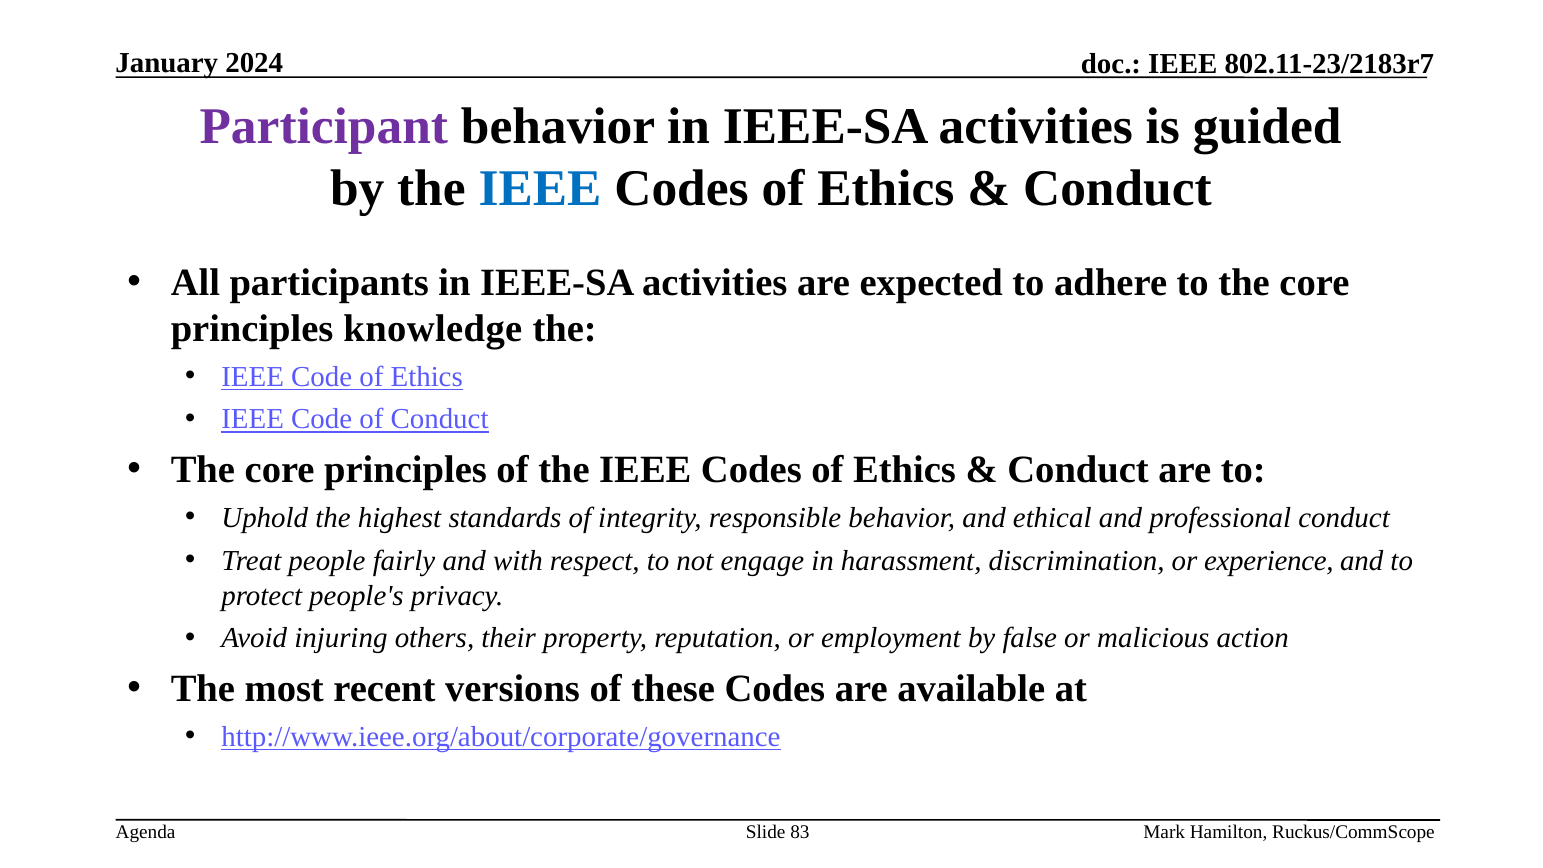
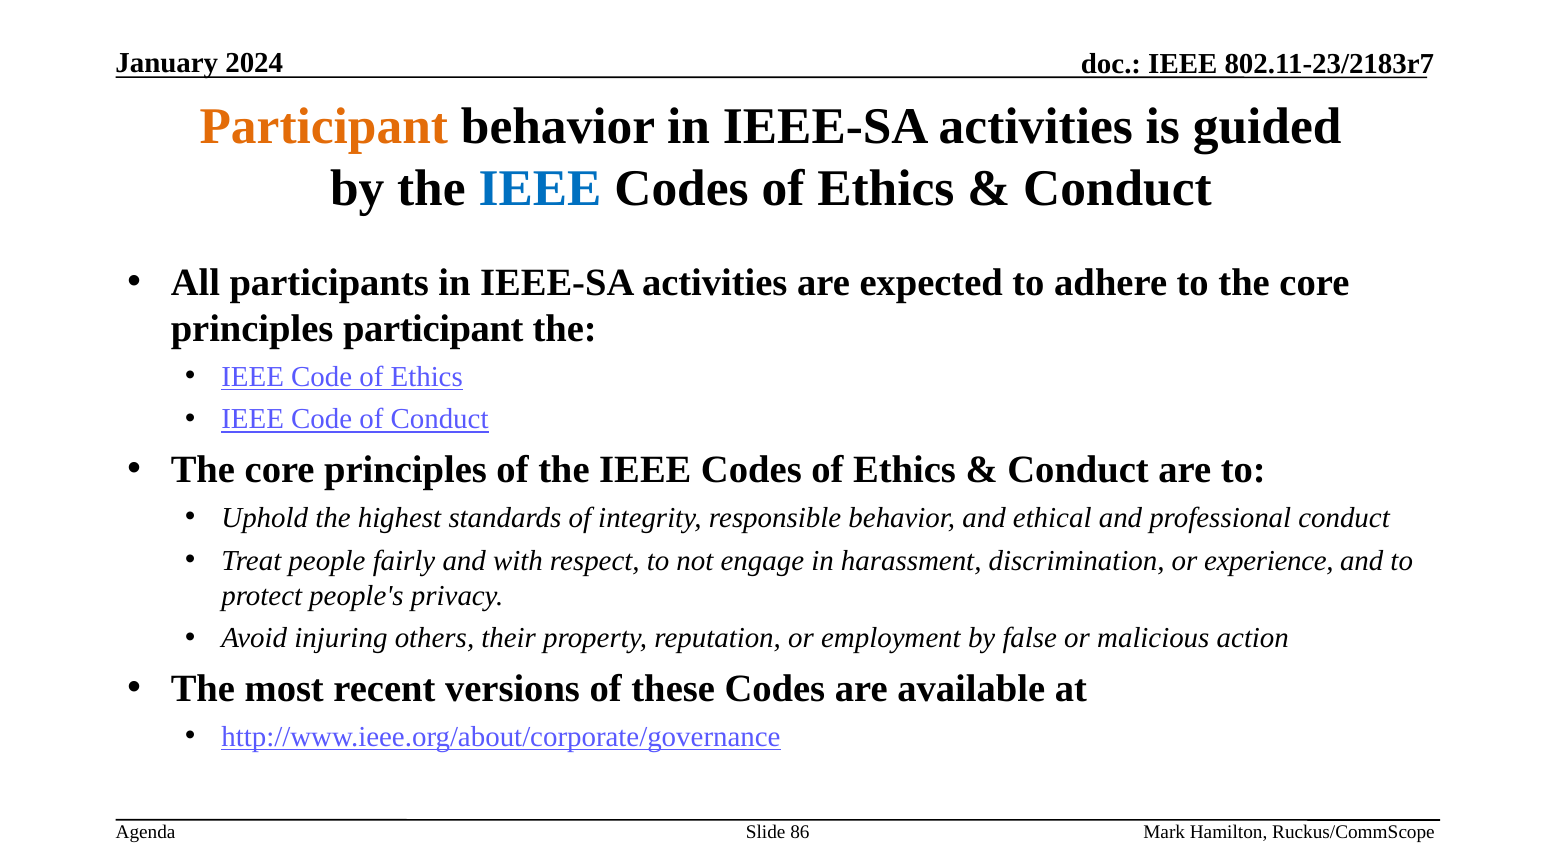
Participant at (324, 127) colour: purple -> orange
principles knowledge: knowledge -> participant
83: 83 -> 86
